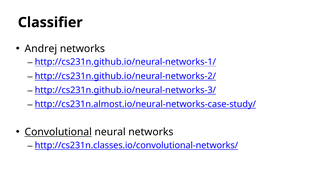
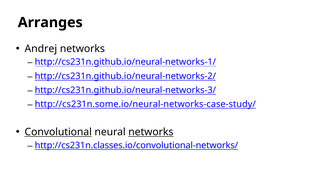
Classifier: Classifier -> Arranges
http://cs231n.almost.io/neural-networks-case-study/: http://cs231n.almost.io/neural-networks-case-study/ -> http://cs231n.some.io/neural-networks-case-study/
networks at (151, 132) underline: none -> present
